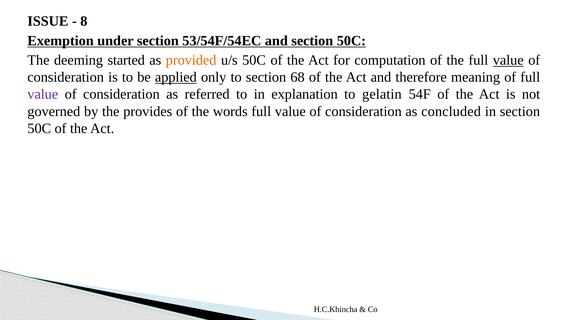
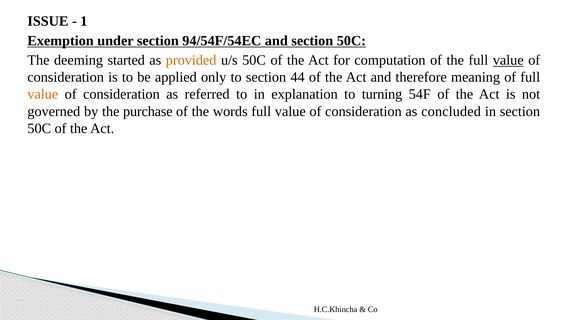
8: 8 -> 1
53/54F/54EC: 53/54F/54EC -> 94/54F/54EC
applied underline: present -> none
68: 68 -> 44
value at (43, 94) colour: purple -> orange
gelatin: gelatin -> turning
provides: provides -> purchase
